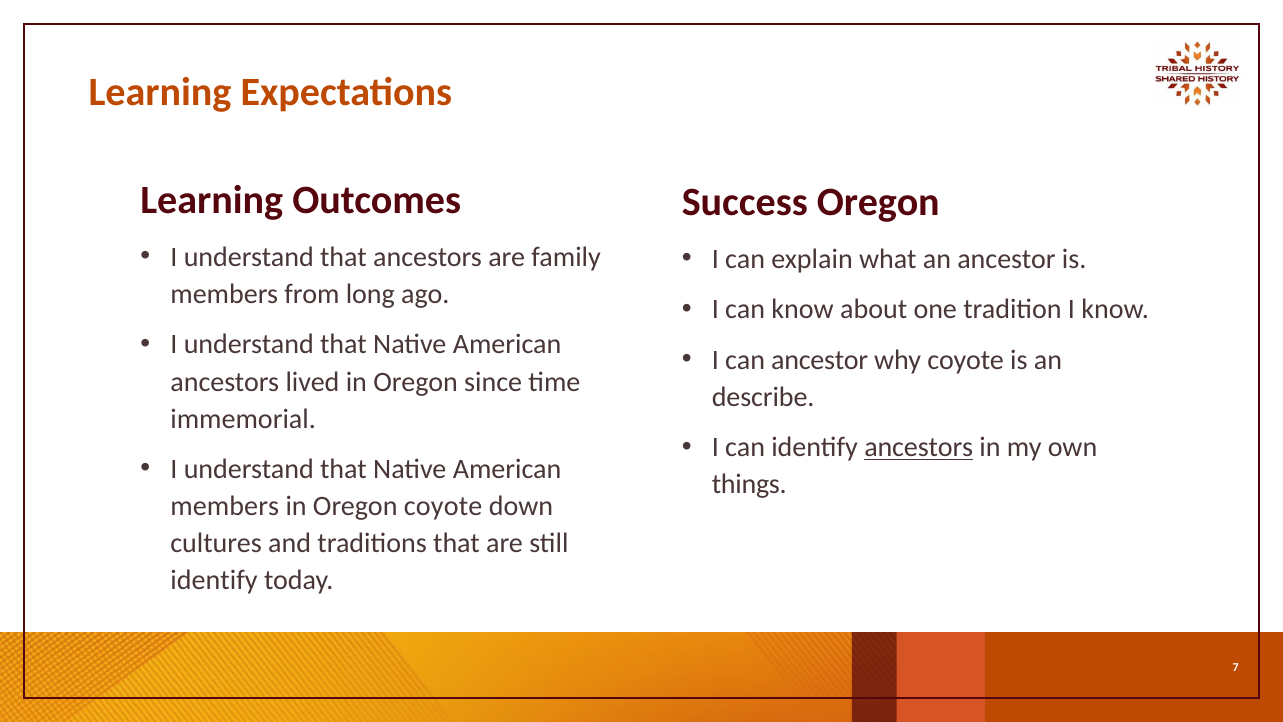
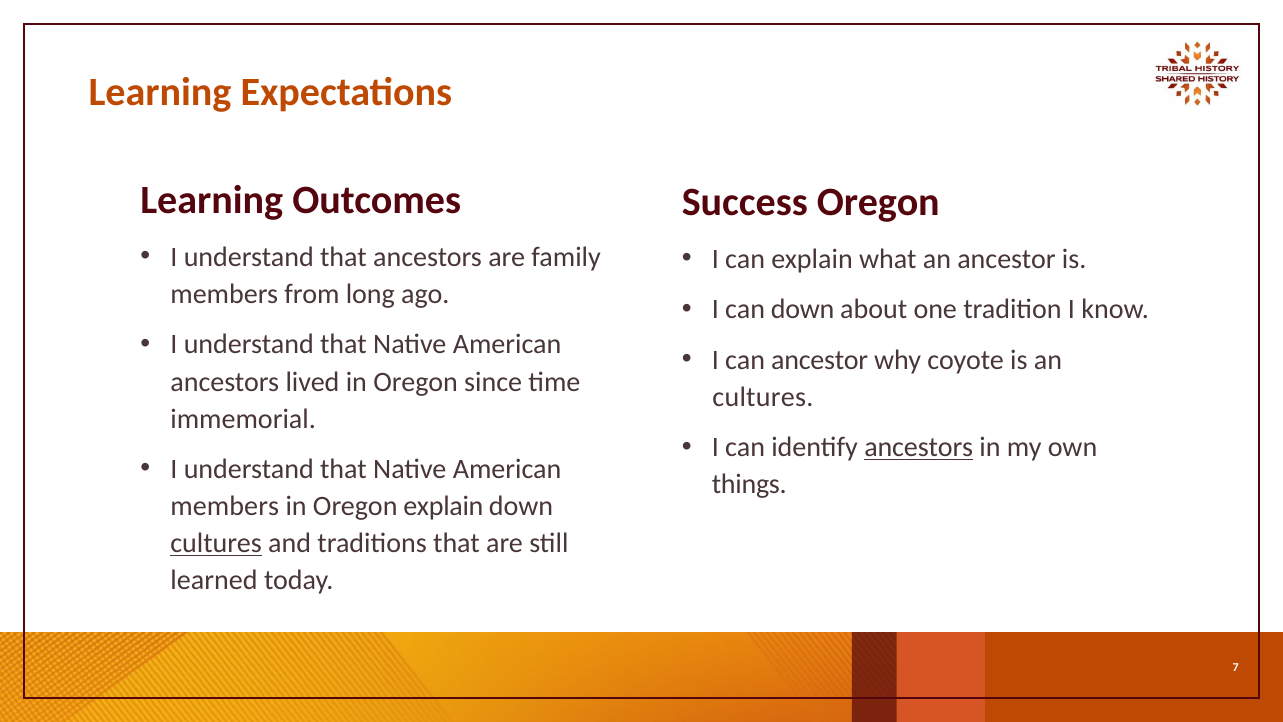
can know: know -> down
describe at (763, 397): describe -> cultures
Oregon coyote: coyote -> explain
cultures at (216, 543) underline: none -> present
identify at (214, 580): identify -> learned
